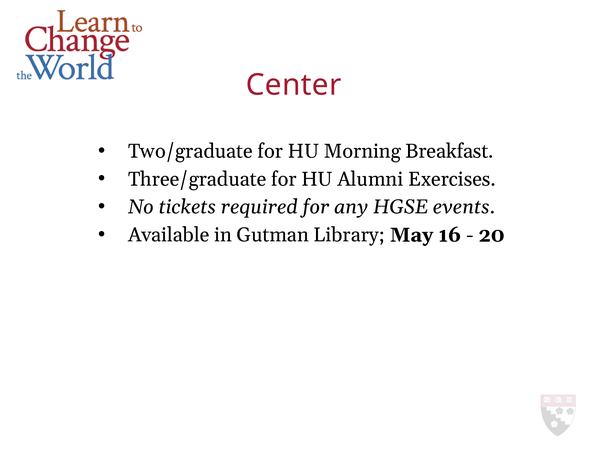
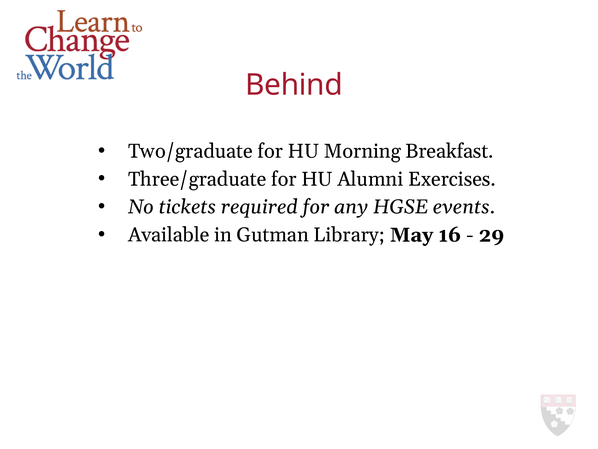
Center: Center -> Behind
20: 20 -> 29
